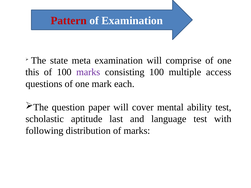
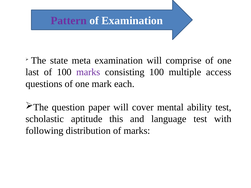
Pattern colour: red -> purple
this: this -> last
last: last -> this
